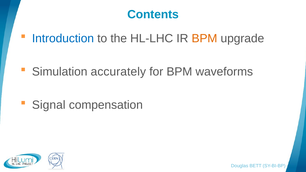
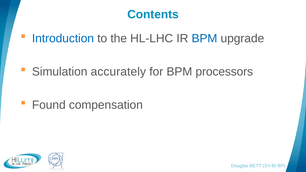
BPM at (204, 39) colour: orange -> blue
waveforms: waveforms -> processors
Signal: Signal -> Found
